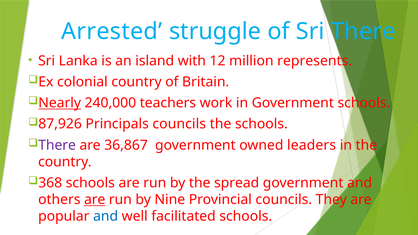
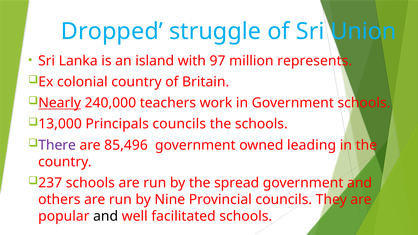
Arrested: Arrested -> Dropped
Sri There: There -> Union
12: 12 -> 97
87,926: 87,926 -> 13,000
36,867: 36,867 -> 85,496
leaders: leaders -> leading
368: 368 -> 237
are at (95, 200) underline: present -> none
and at (106, 216) colour: blue -> black
